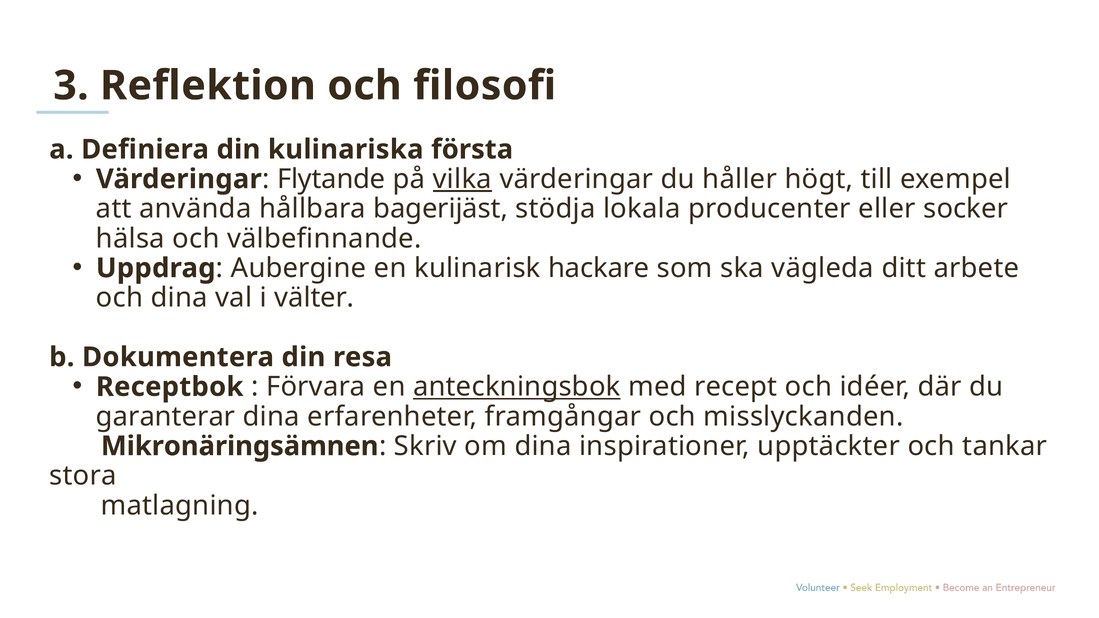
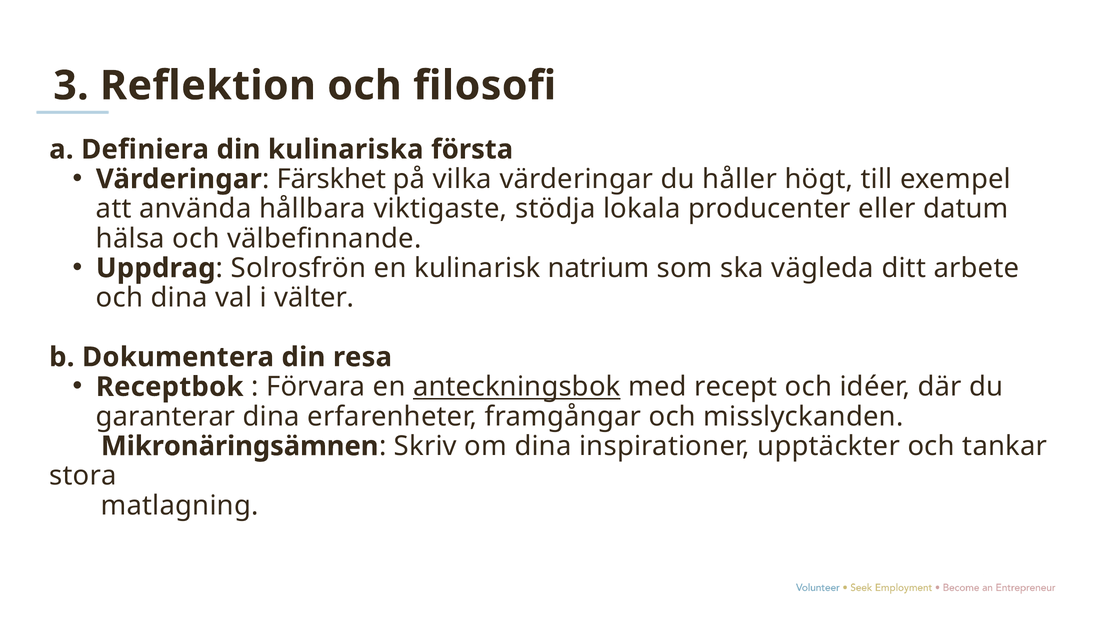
Flytande: Flytande -> Färskhet
vilka underline: present -> none
bagerijäst: bagerijäst -> viktigaste
socker: socker -> datum
Aubergine: Aubergine -> Solrosfrön
hackare: hackare -> natrium
